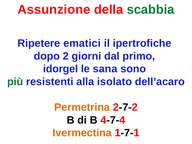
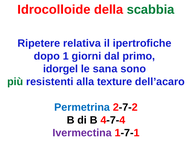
Assunzione: Assunzione -> Idrocolloide
ematici: ematici -> relativa
2: 2 -> 1
isolato: isolato -> texture
Permetrina colour: orange -> blue
Ivermectina colour: orange -> purple
